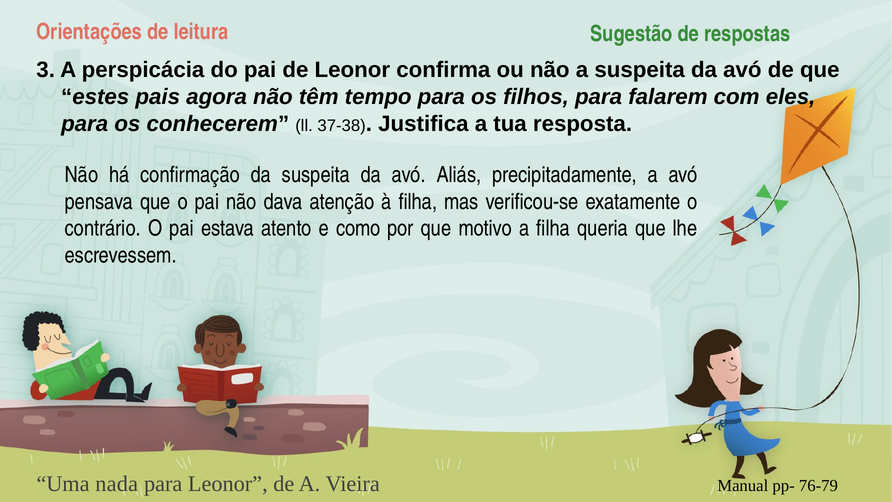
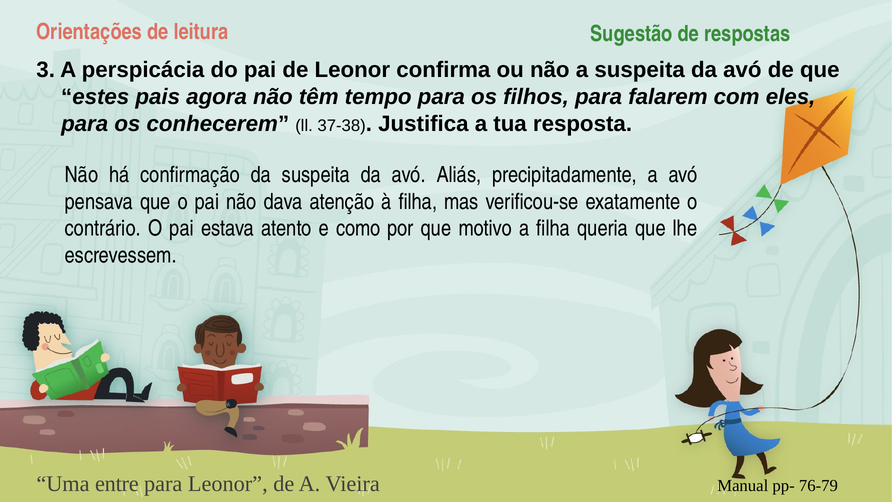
nada: nada -> entre
